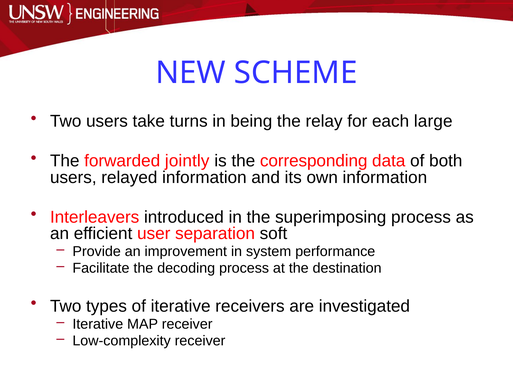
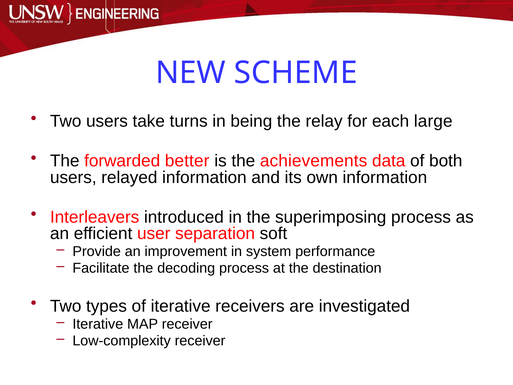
jointly: jointly -> better
corresponding: corresponding -> achievements
